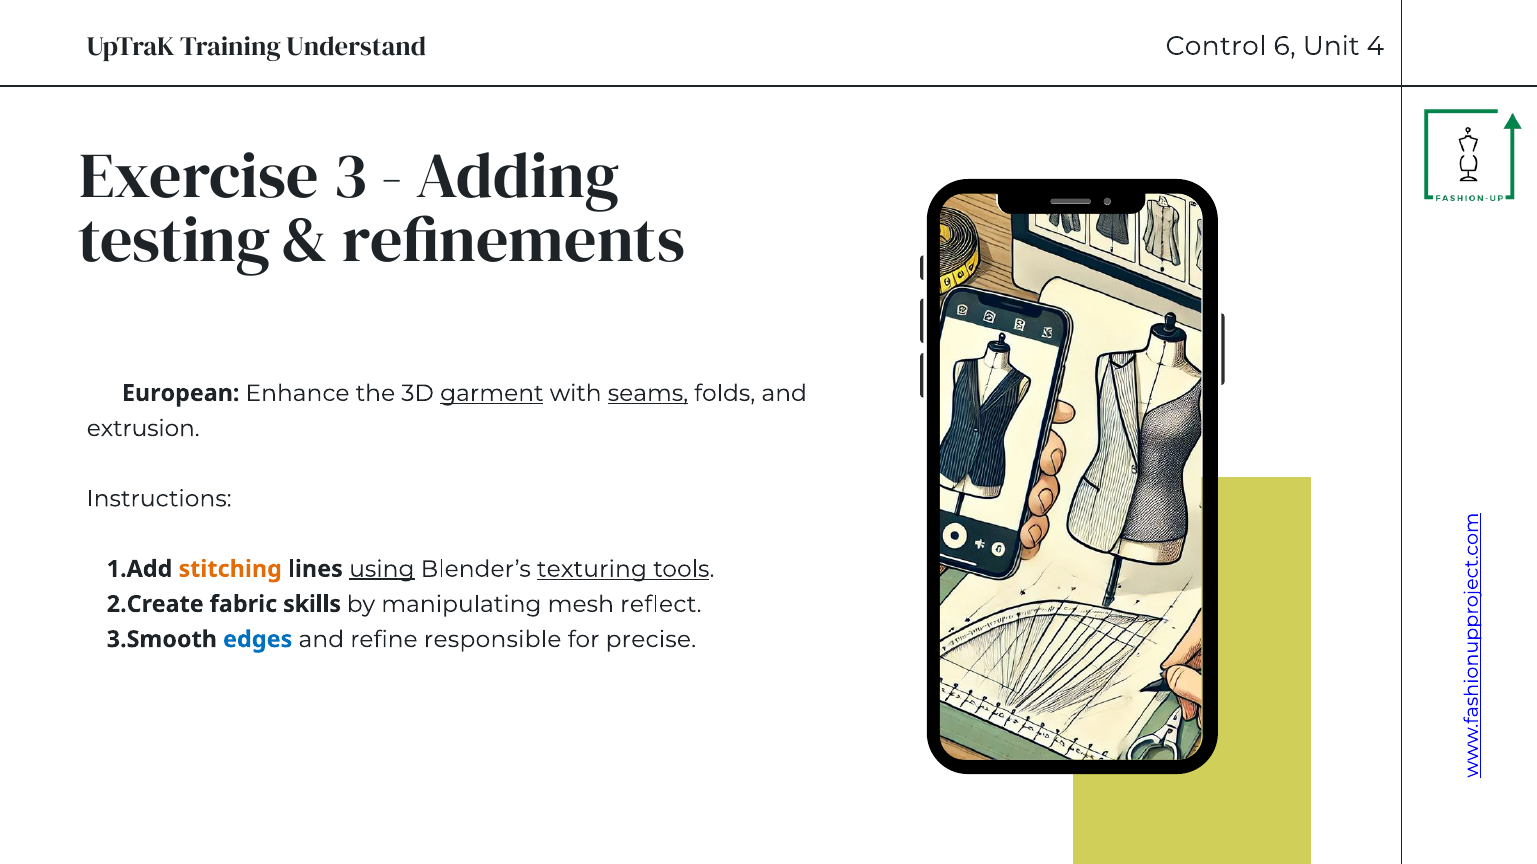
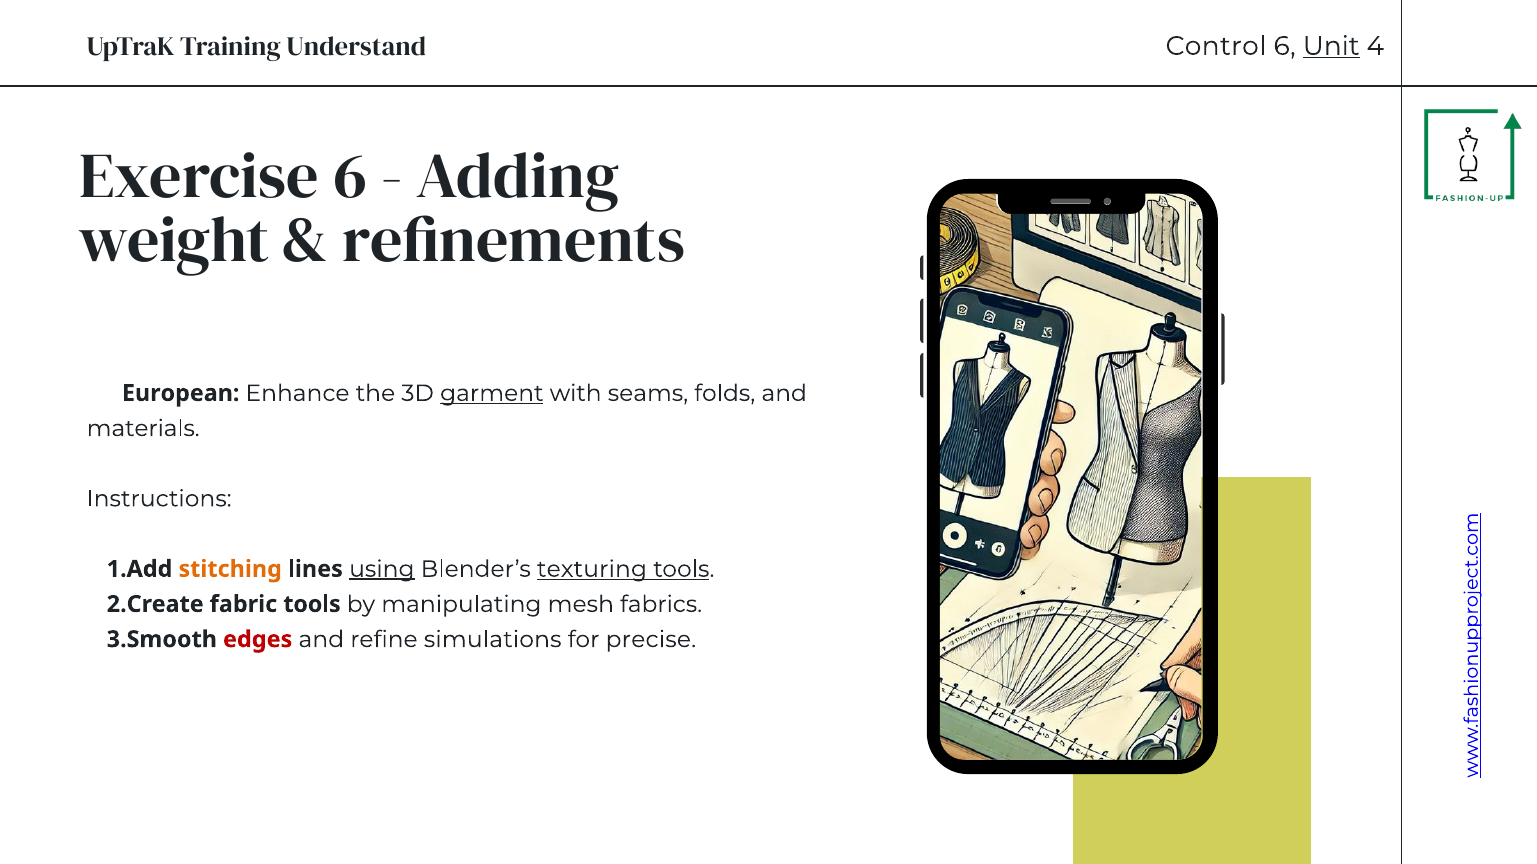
Unit underline: none -> present
Exercise 3: 3 -> 6
testing: testing -> weight
seams underline: present -> none
extrusion: extrusion -> materials
fabric skills: skills -> tools
reflect: reflect -> fabrics
edges colour: blue -> red
responsible: responsible -> simulations
